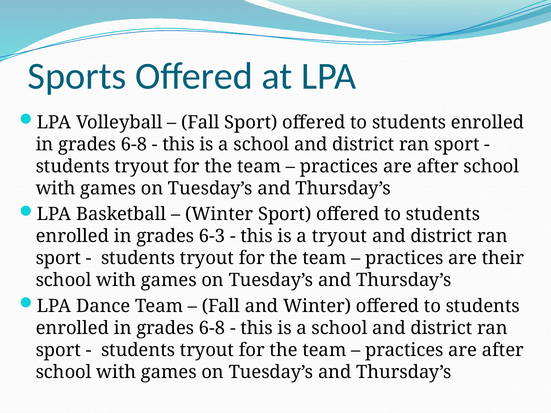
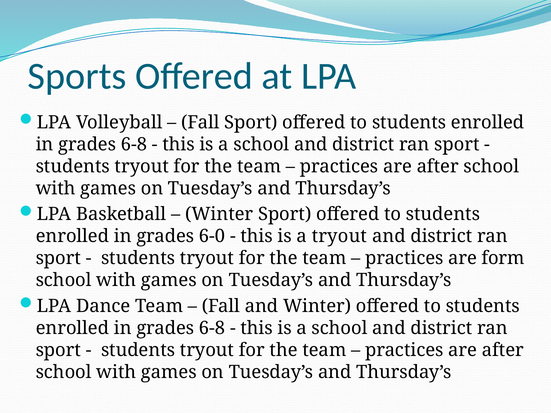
6-3: 6-3 -> 6-0
their: their -> form
